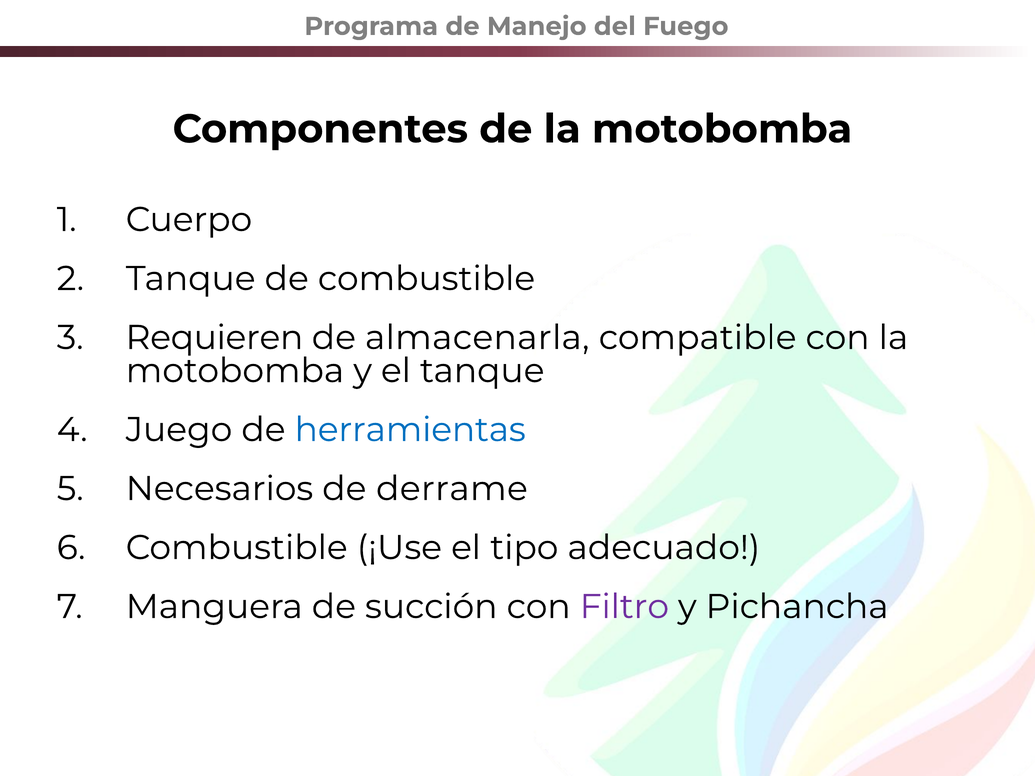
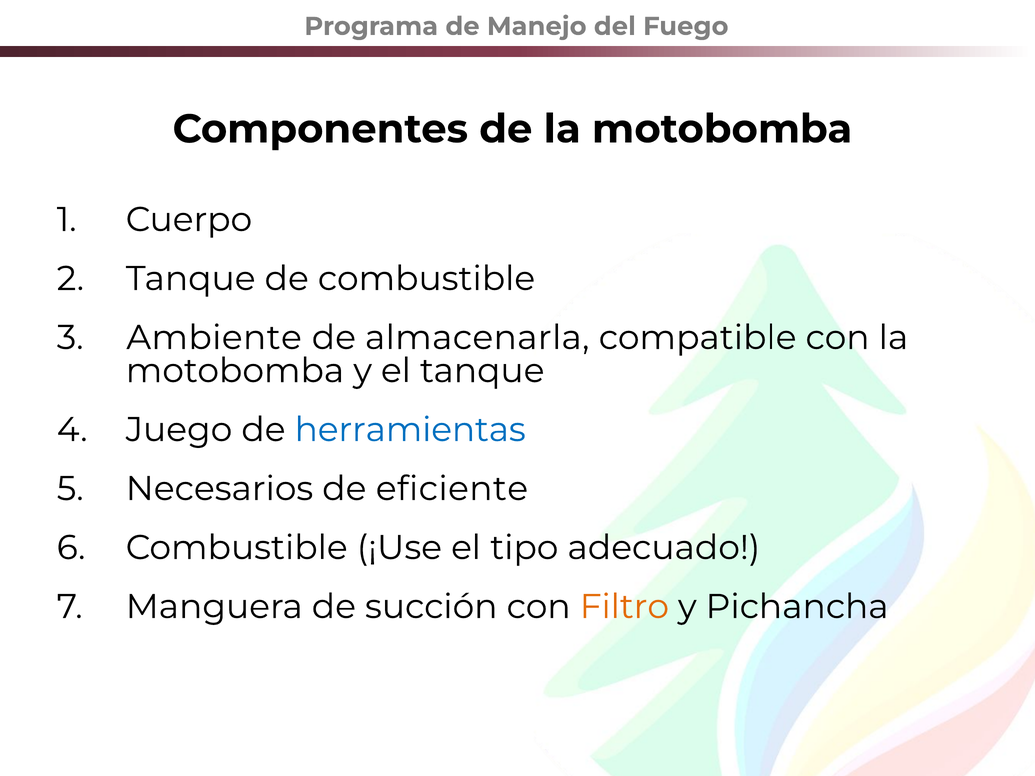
Requieren: Requieren -> Ambiente
derrame: derrame -> eficiente
Filtro colour: purple -> orange
